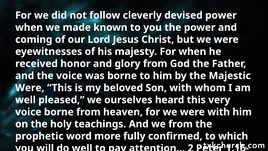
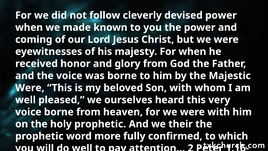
holy teachings: teachings -> prophetic
we from: from -> their
